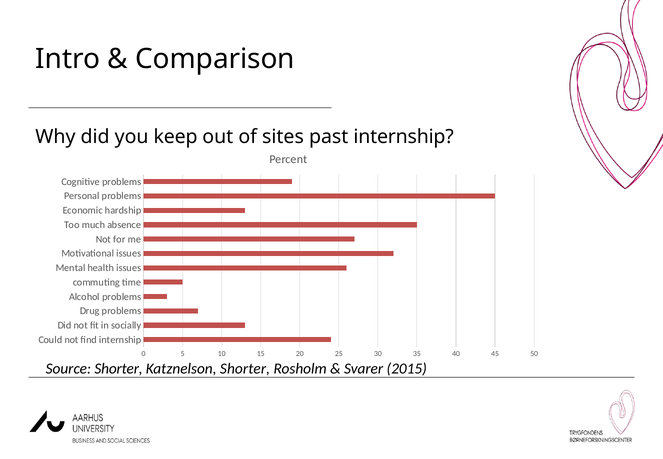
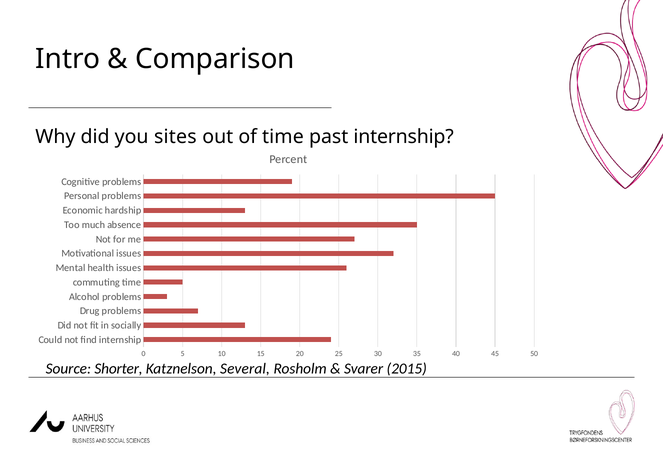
keep: keep -> sites
of sites: sites -> time
Katznelson Shorter: Shorter -> Several
